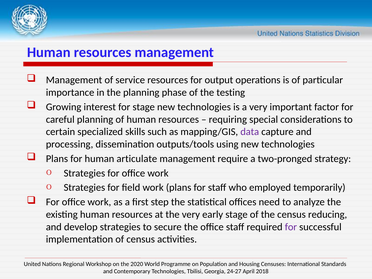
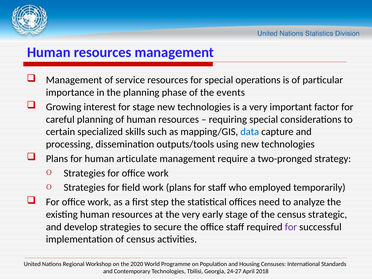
for output: output -> special
testing: testing -> events
data colour: purple -> blue
reducing: reducing -> strategic
